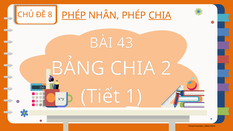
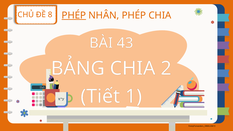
CHIA at (160, 15) underline: present -> none
